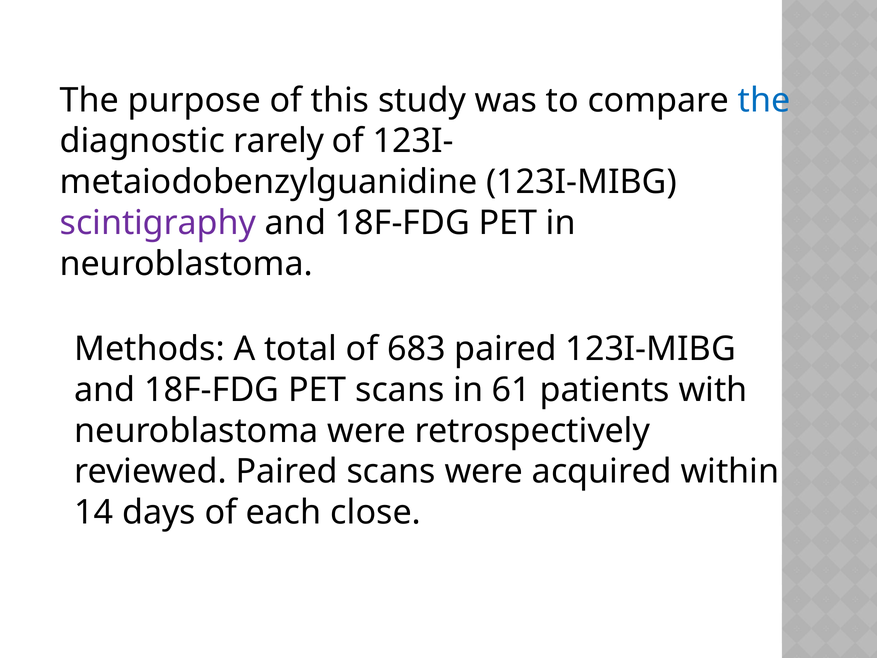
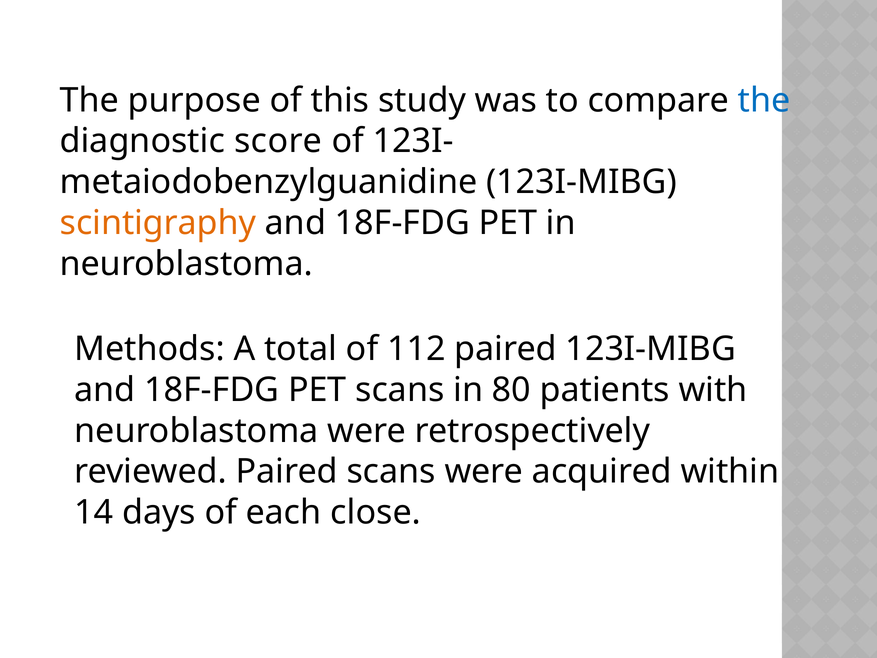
rarely: rarely -> score
scintigraphy colour: purple -> orange
683: 683 -> 112
61: 61 -> 80
